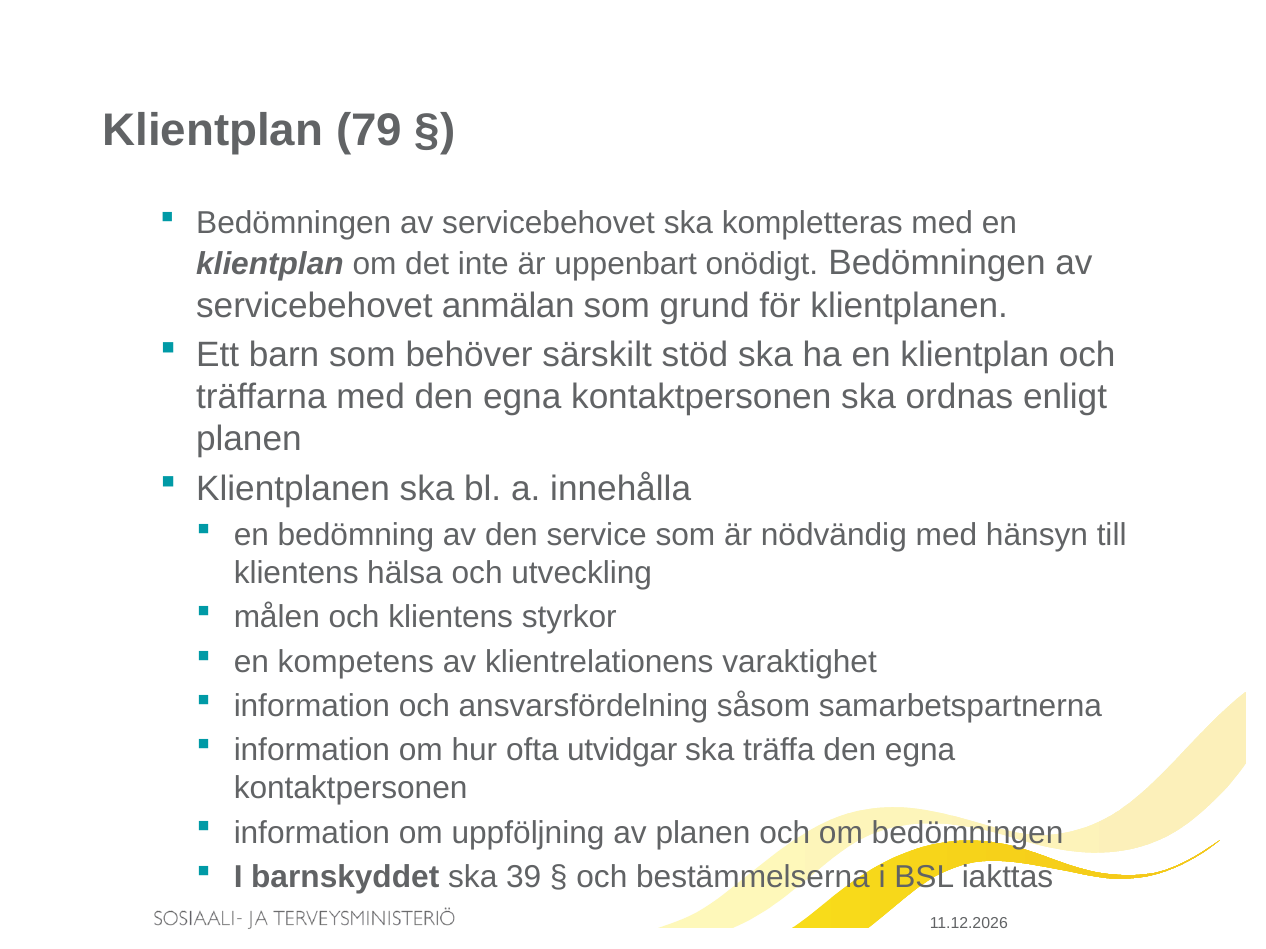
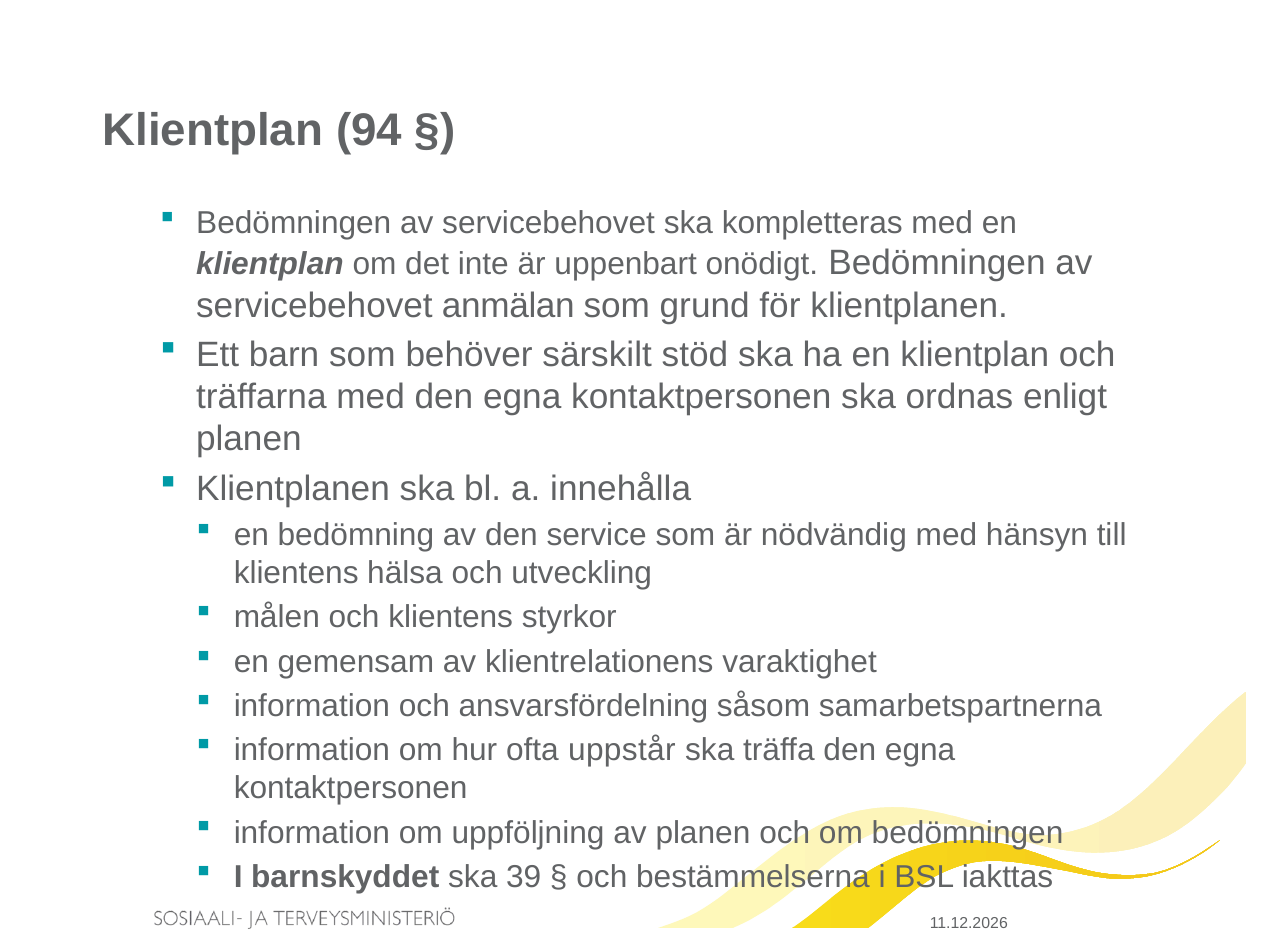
79: 79 -> 94
kompetens: kompetens -> gemensam
utvidgar: utvidgar -> uppstår
